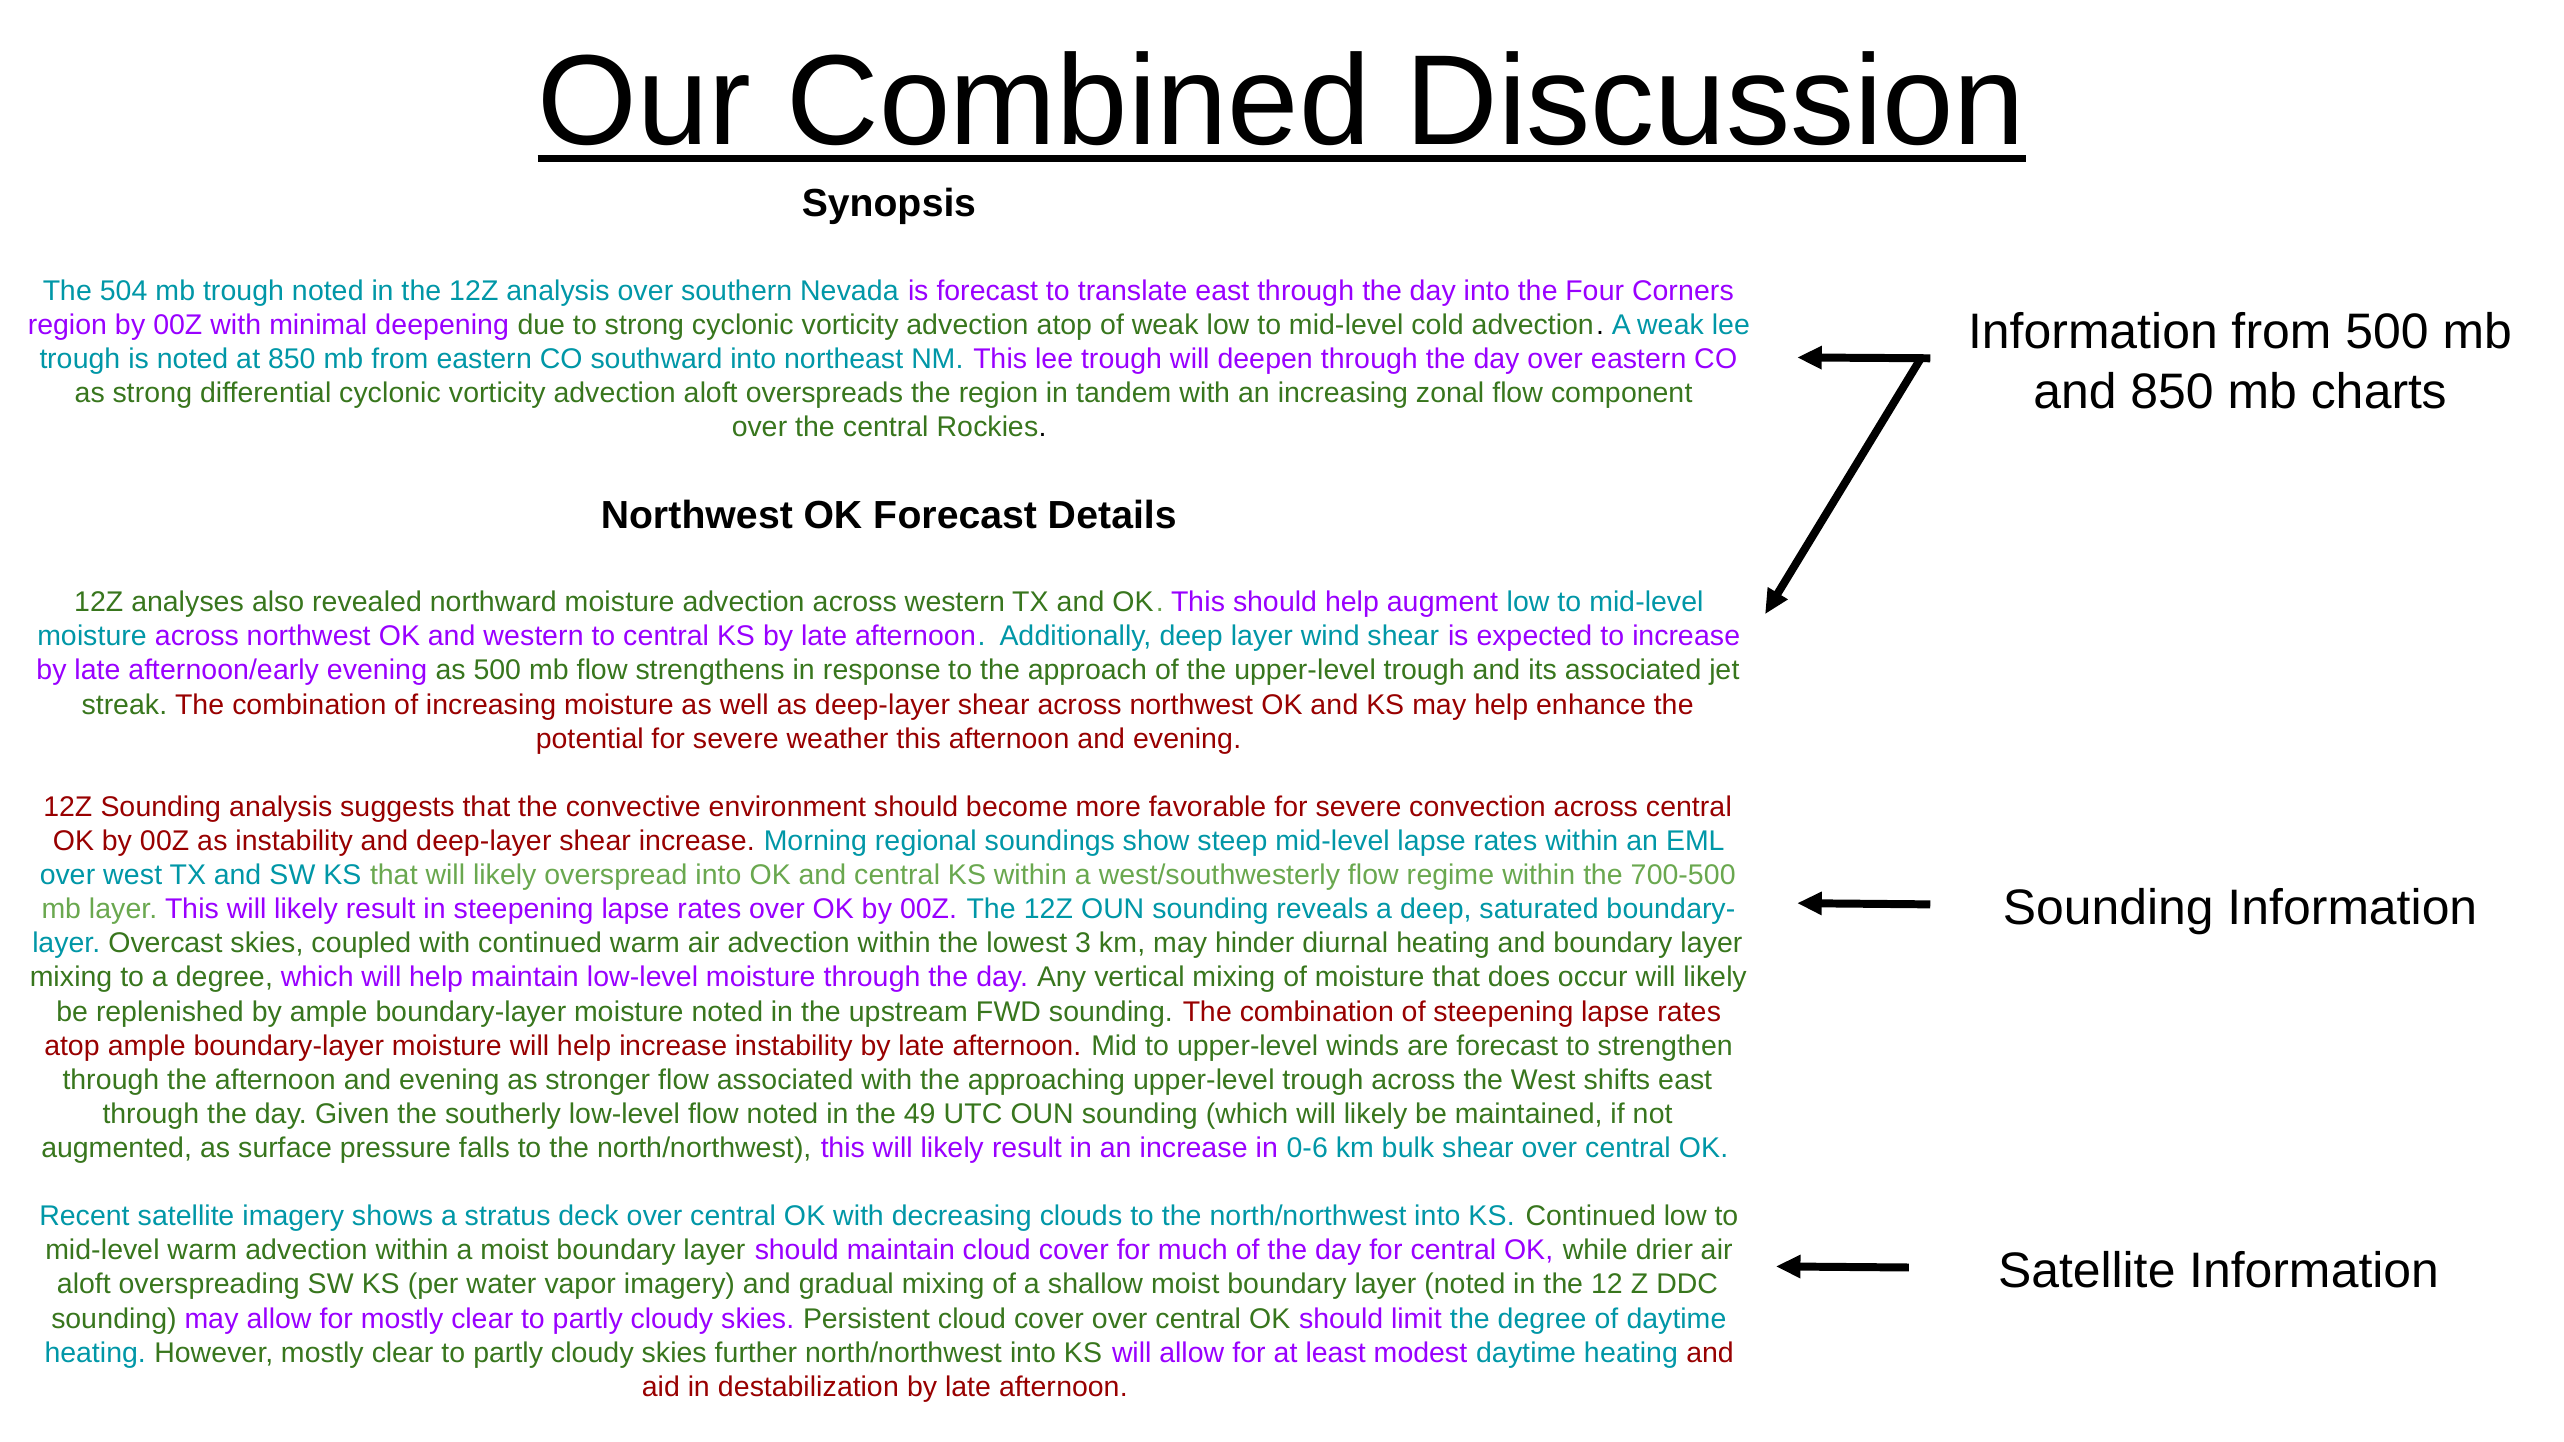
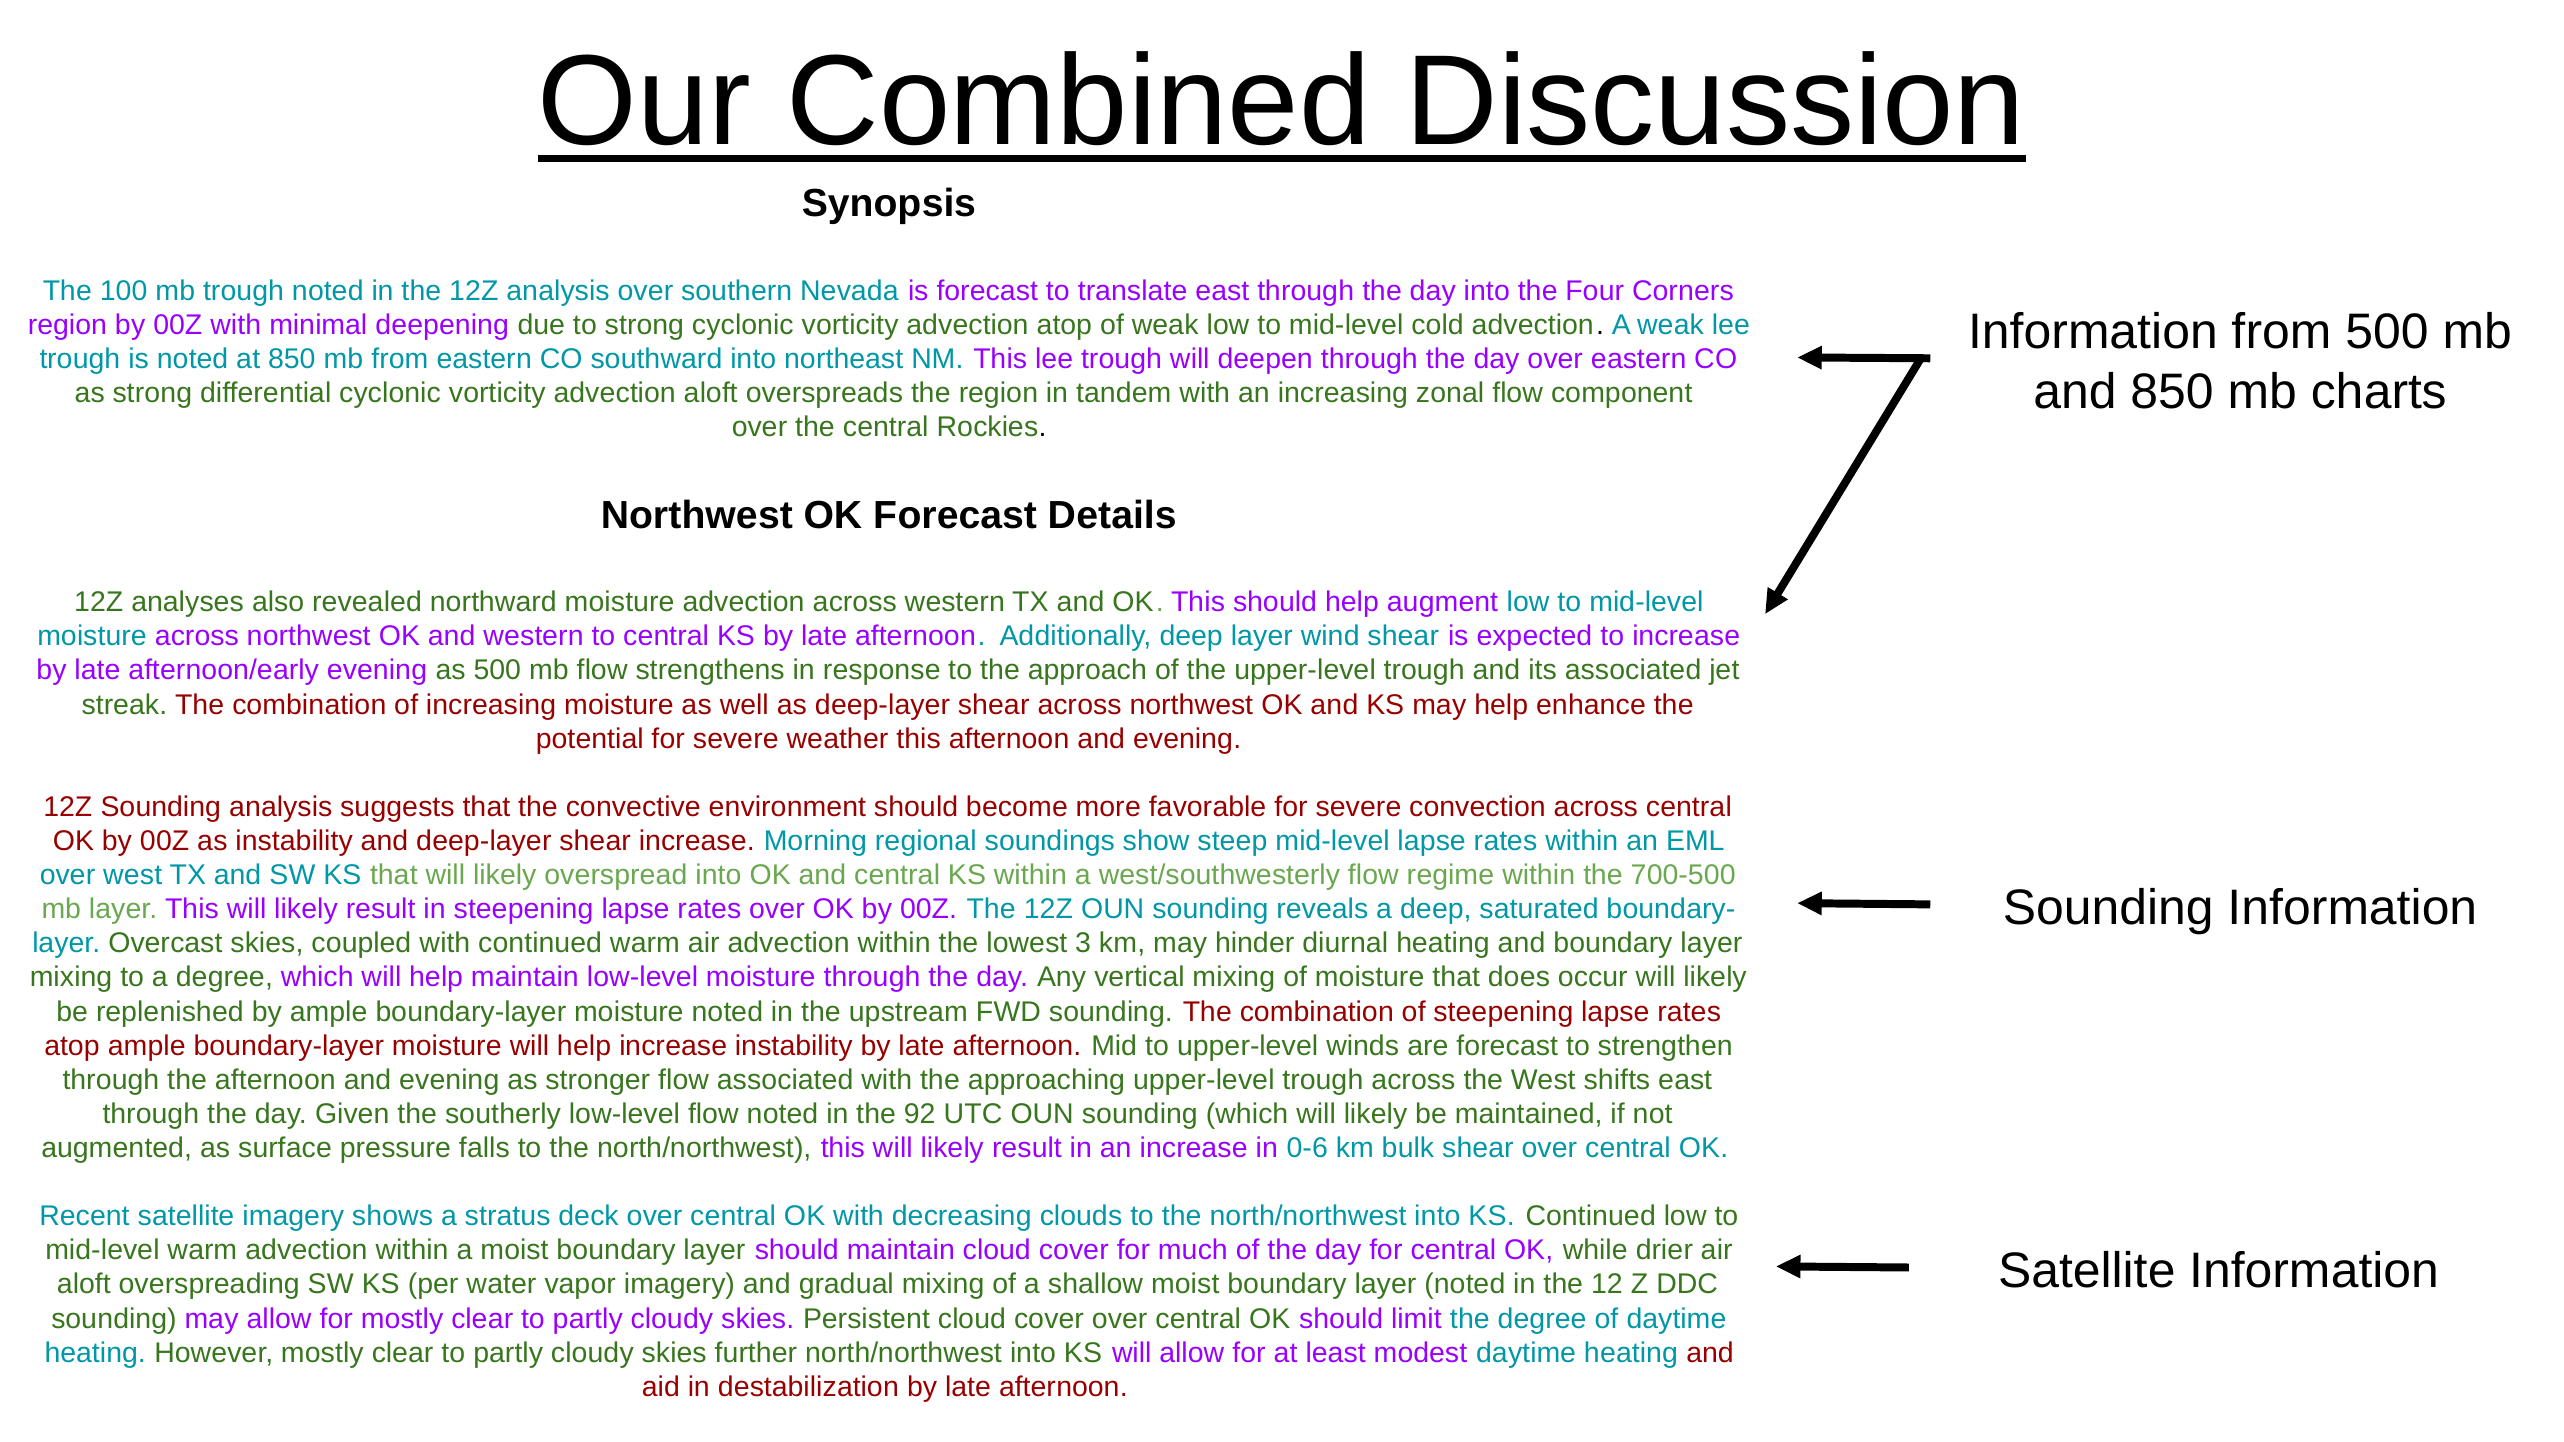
504: 504 -> 100
49: 49 -> 92
